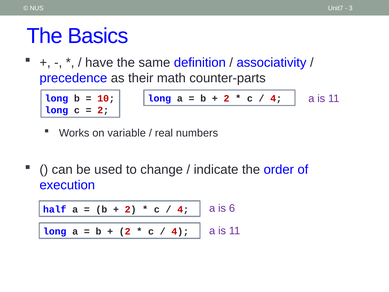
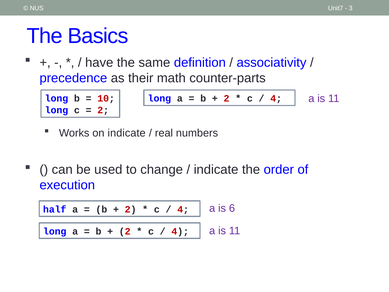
on variable: variable -> indicate
